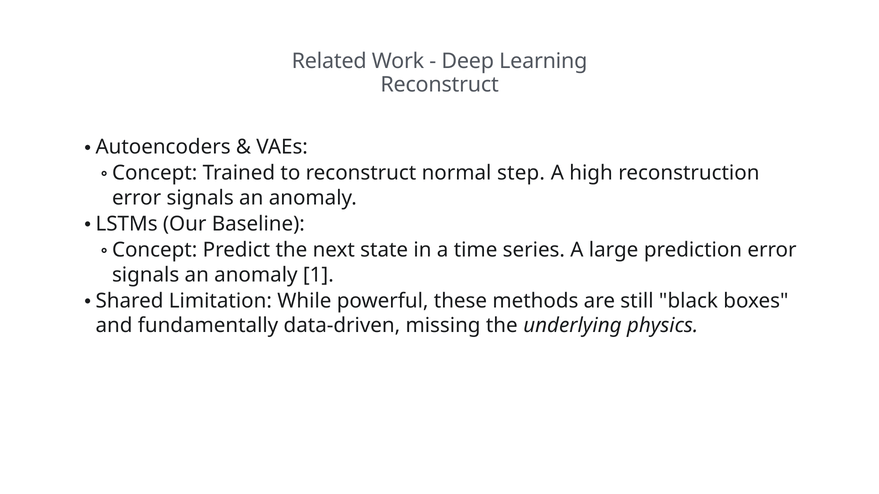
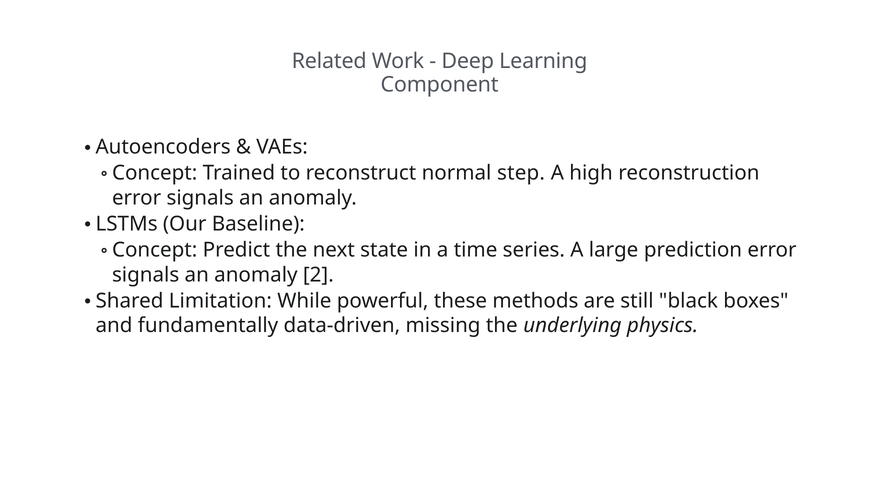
Reconstruct at (440, 84): Reconstruct -> Component
1: 1 -> 2
